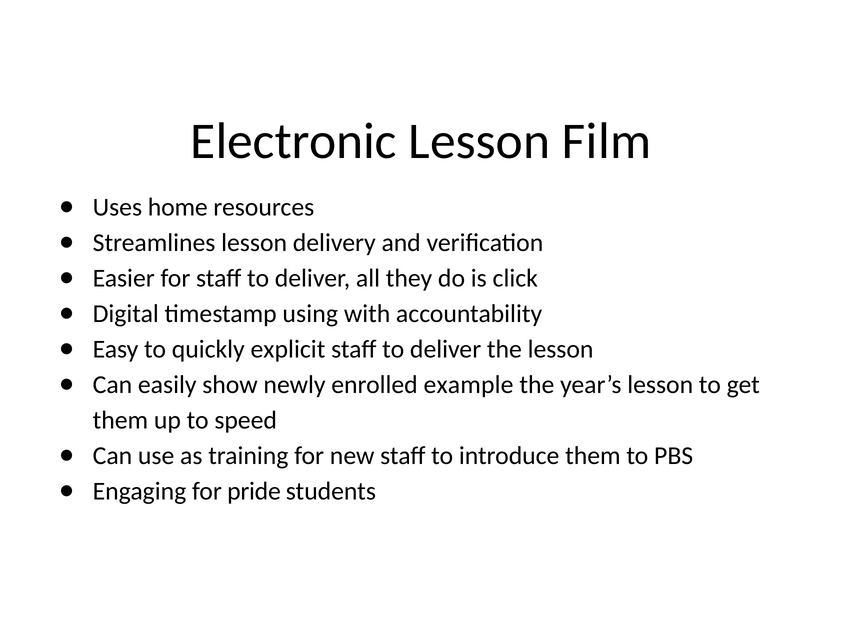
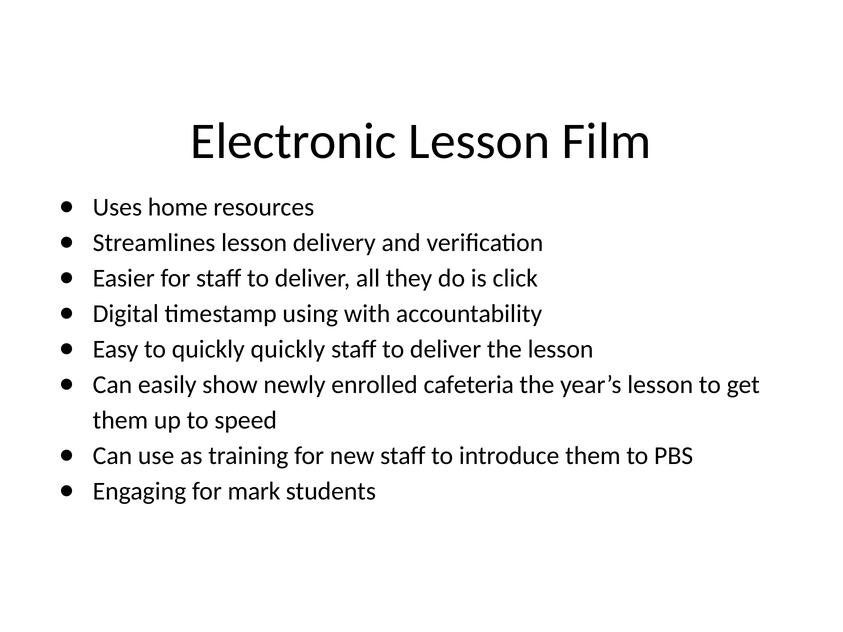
quickly explicit: explicit -> quickly
example: example -> cafeteria
pride: pride -> mark
